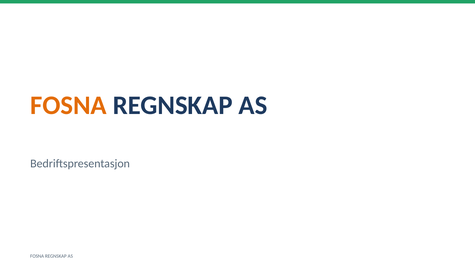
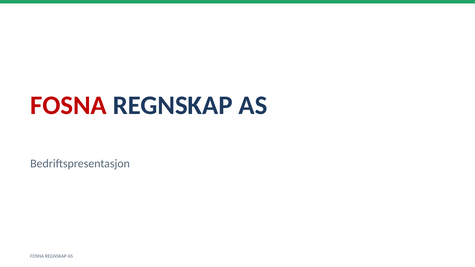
FOSNA at (68, 105) colour: orange -> red
